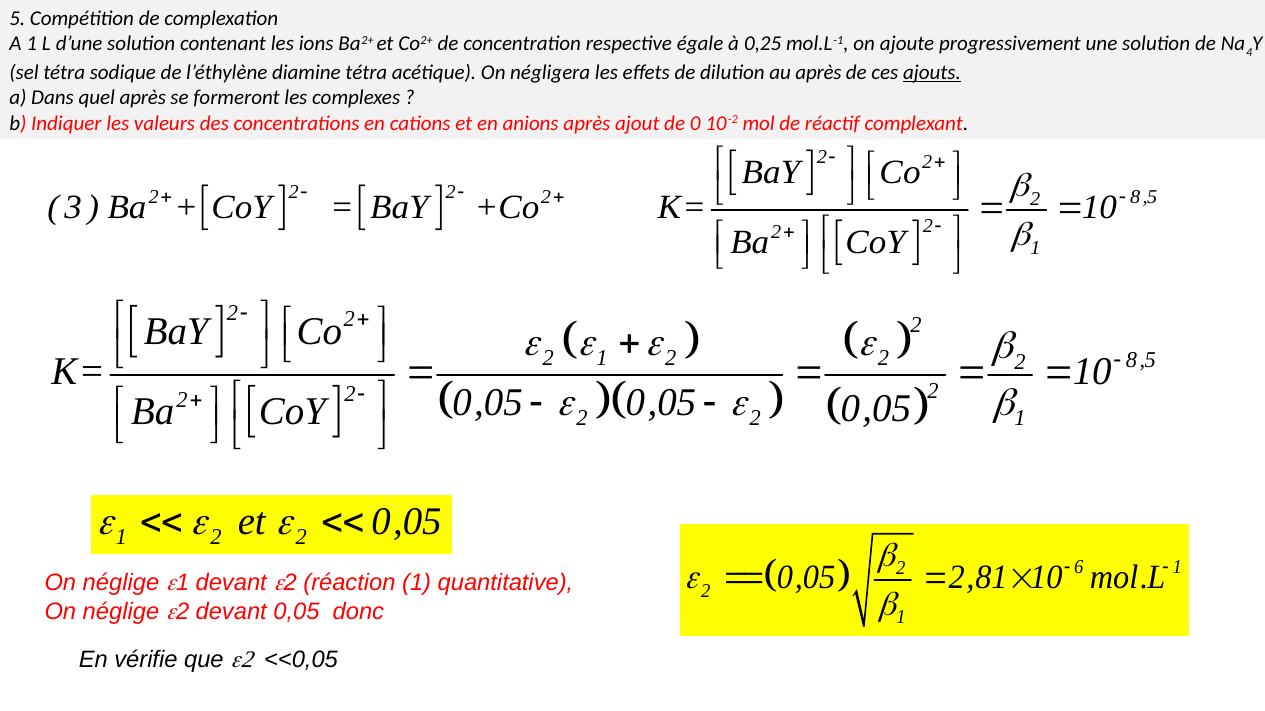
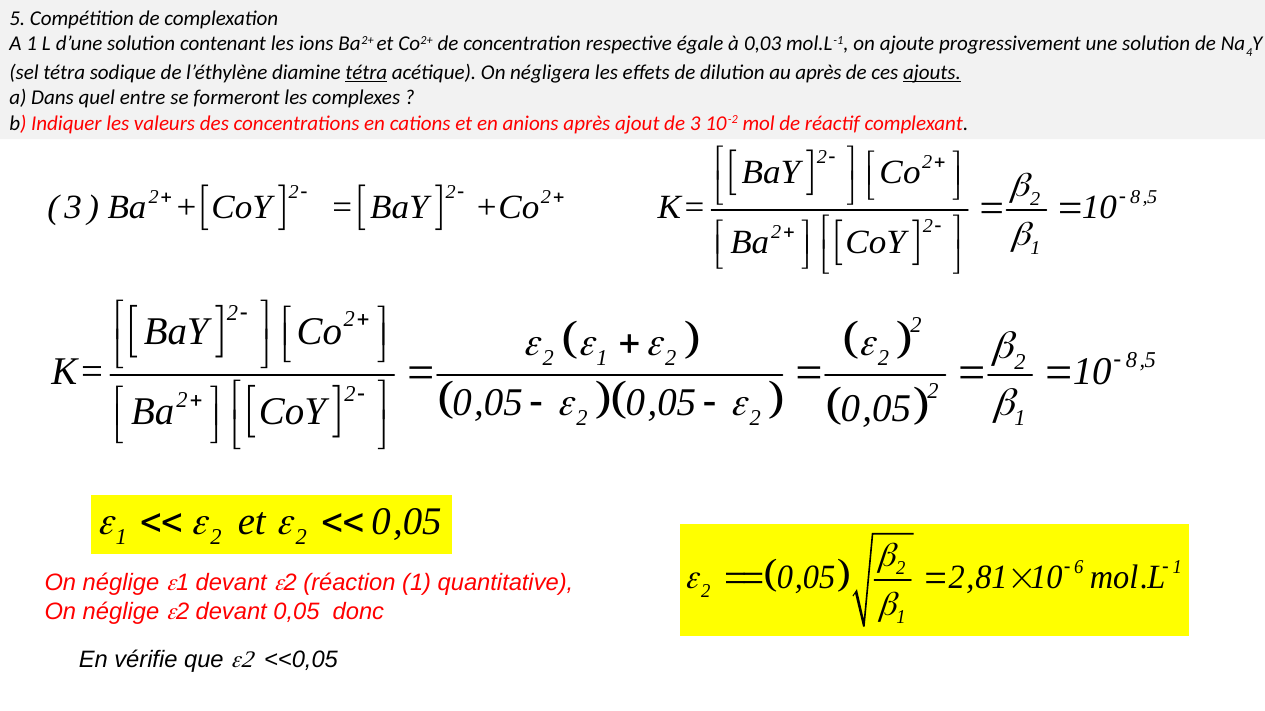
0,25: 0,25 -> 0,03
tétra at (366, 73) underline: none -> present
quel après: après -> entre
de 0: 0 -> 3
